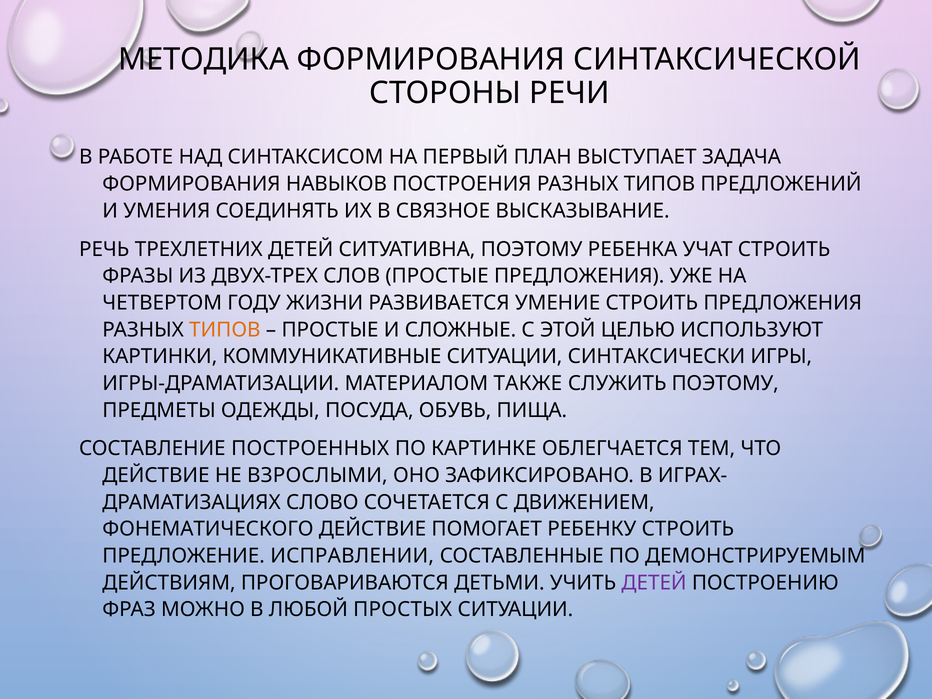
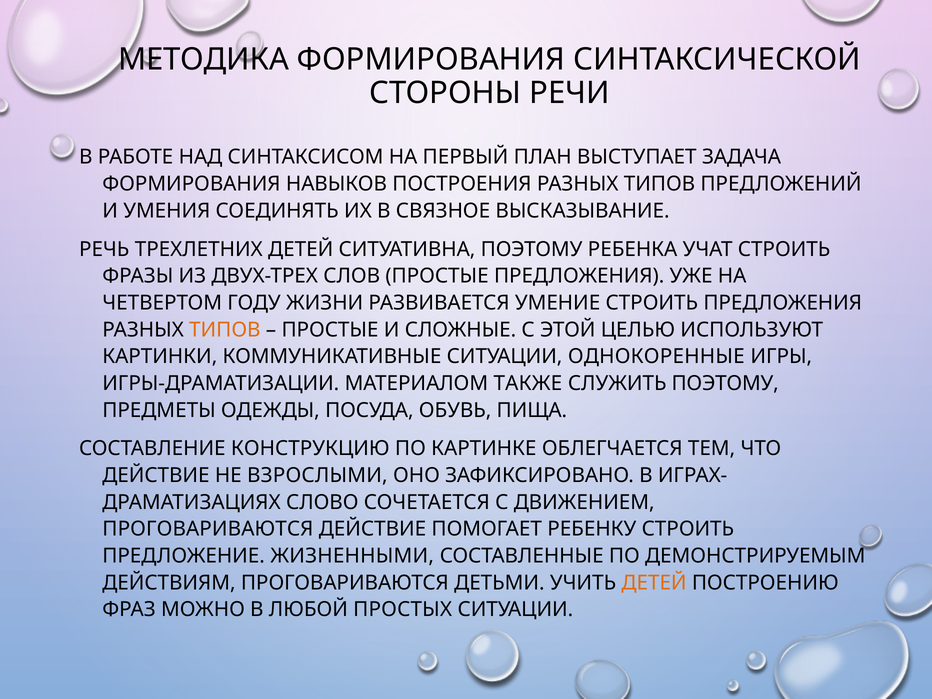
СИНТАКСИЧЕСКИ: СИНТАКСИЧЕСКИ -> ОДНОКОРЕННЫЕ
ПОСТРОЕННЫХ: ПОСТРОЕННЫХ -> КОНСТРУКЦИЮ
ФОНЕМАТИЧЕСКОГО at (208, 529): ФОНЕМАТИЧЕСКОГО -> ПРОГОВАРИВАЮТСЯ
ИСПРАВЛЕНИИ: ИСПРАВЛЕНИИ -> ЖИЗНЕННЫМИ
ДЕТЕЙ at (654, 583) colour: purple -> orange
